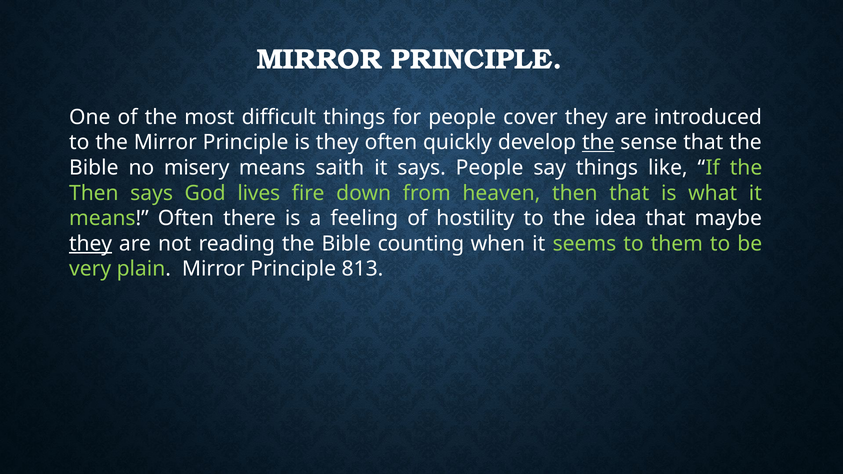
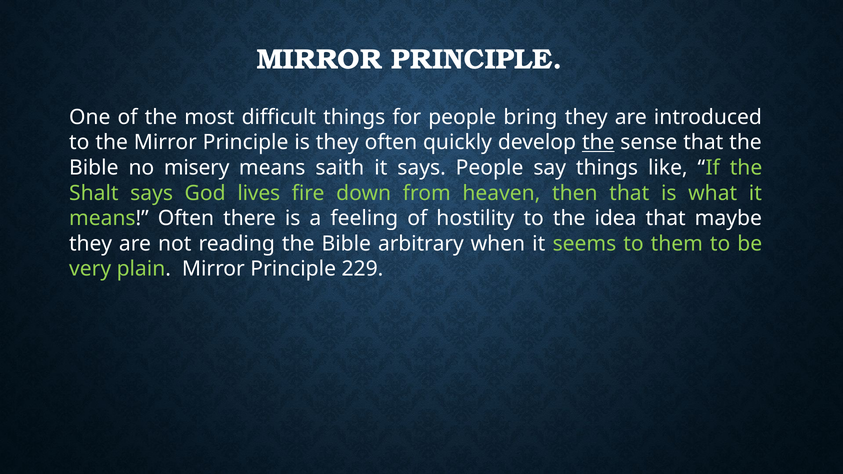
cover: cover -> bring
Then at (94, 193): Then -> Shalt
they at (91, 244) underline: present -> none
counting: counting -> arbitrary
813: 813 -> 229
